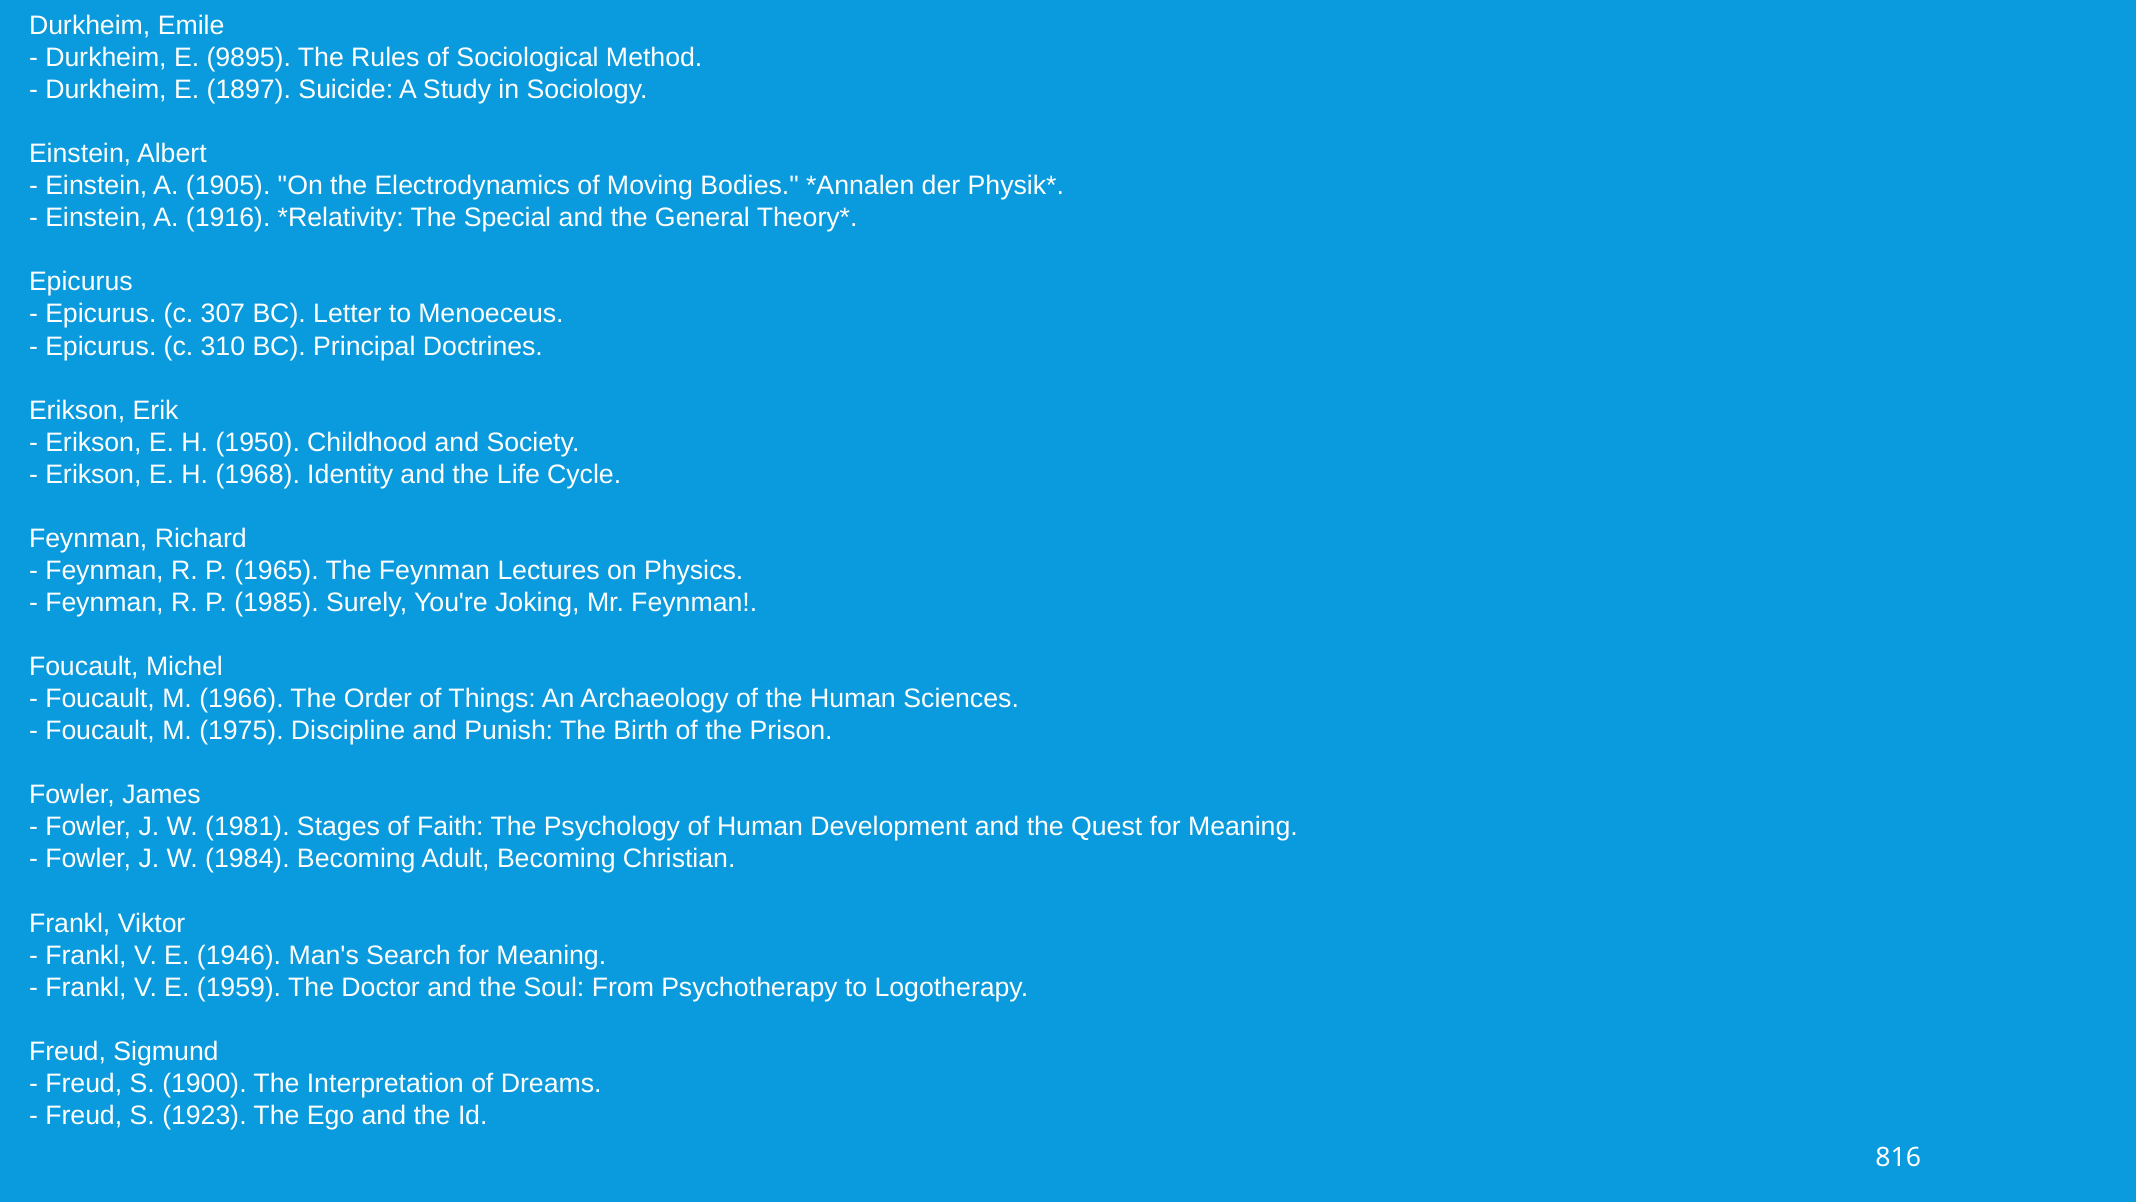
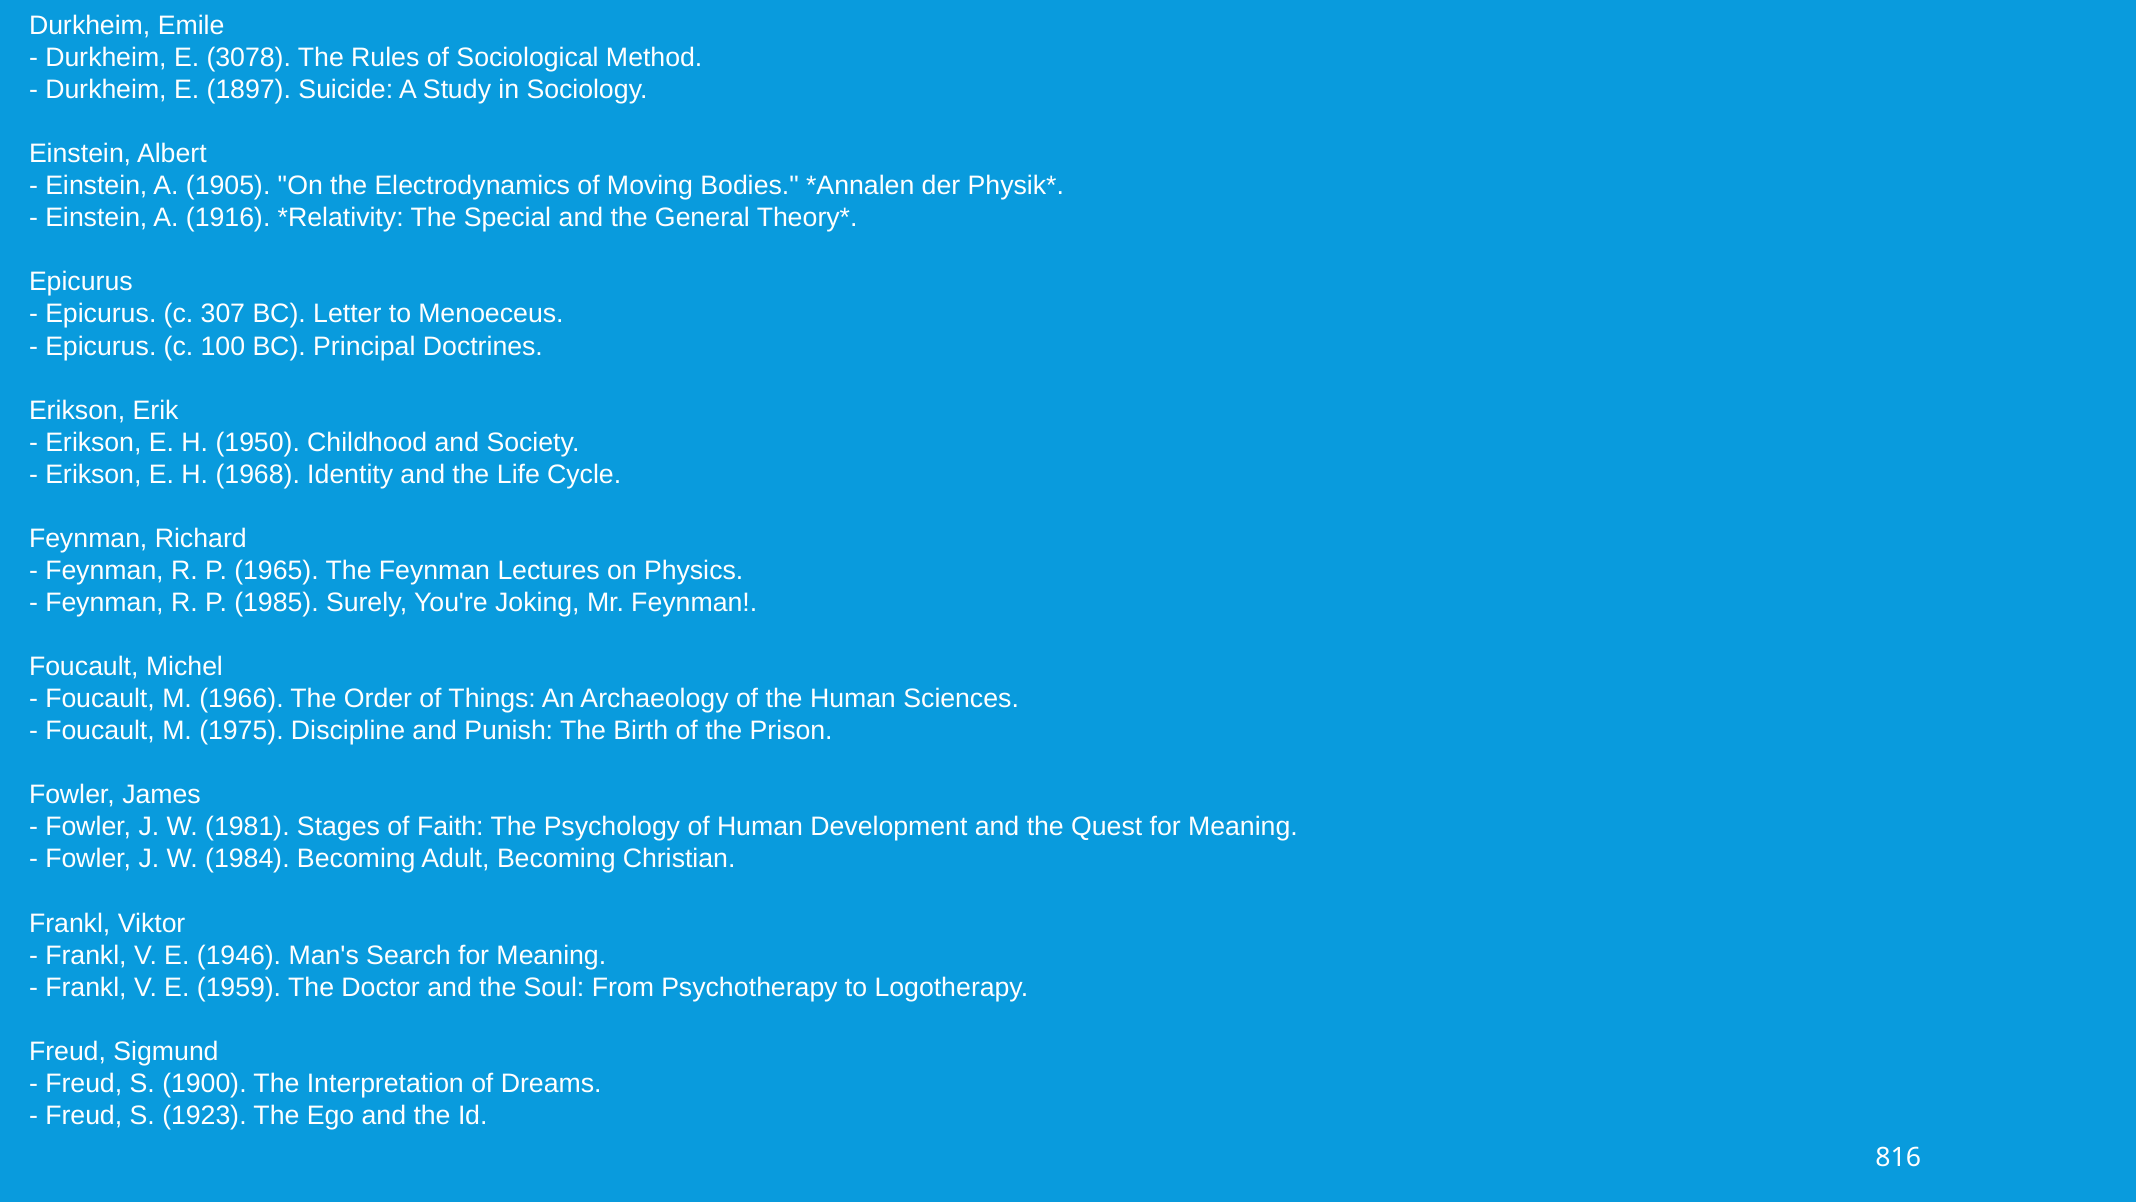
9895: 9895 -> 3078
310: 310 -> 100
